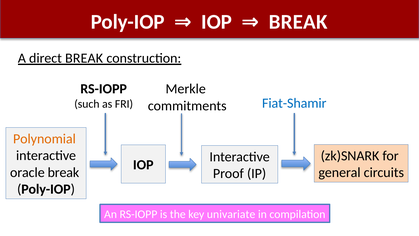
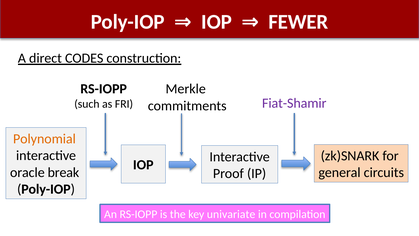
IOP BREAK: BREAK -> FEWER
direct BREAK: BREAK -> CODES
Fiat-Shamir colour: blue -> purple
